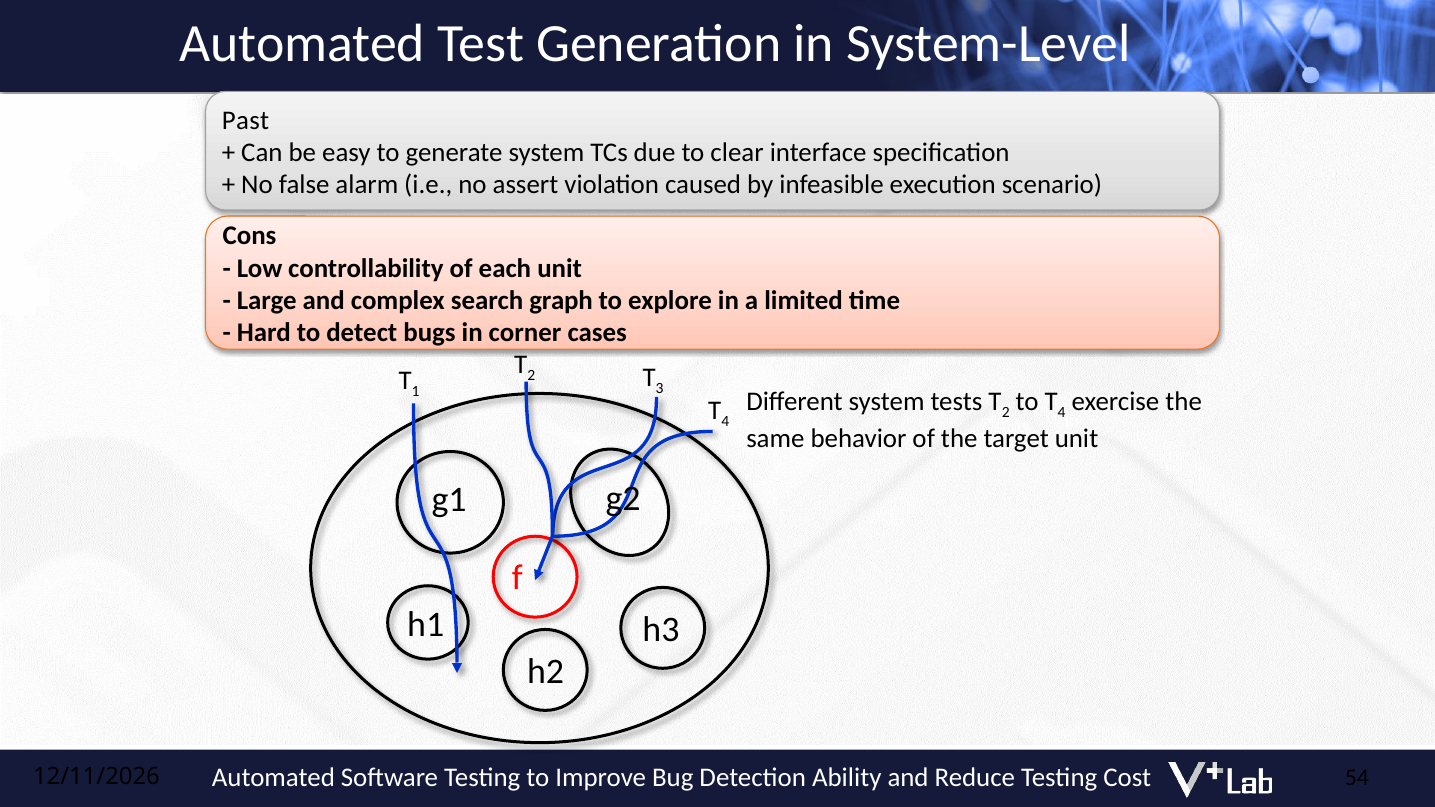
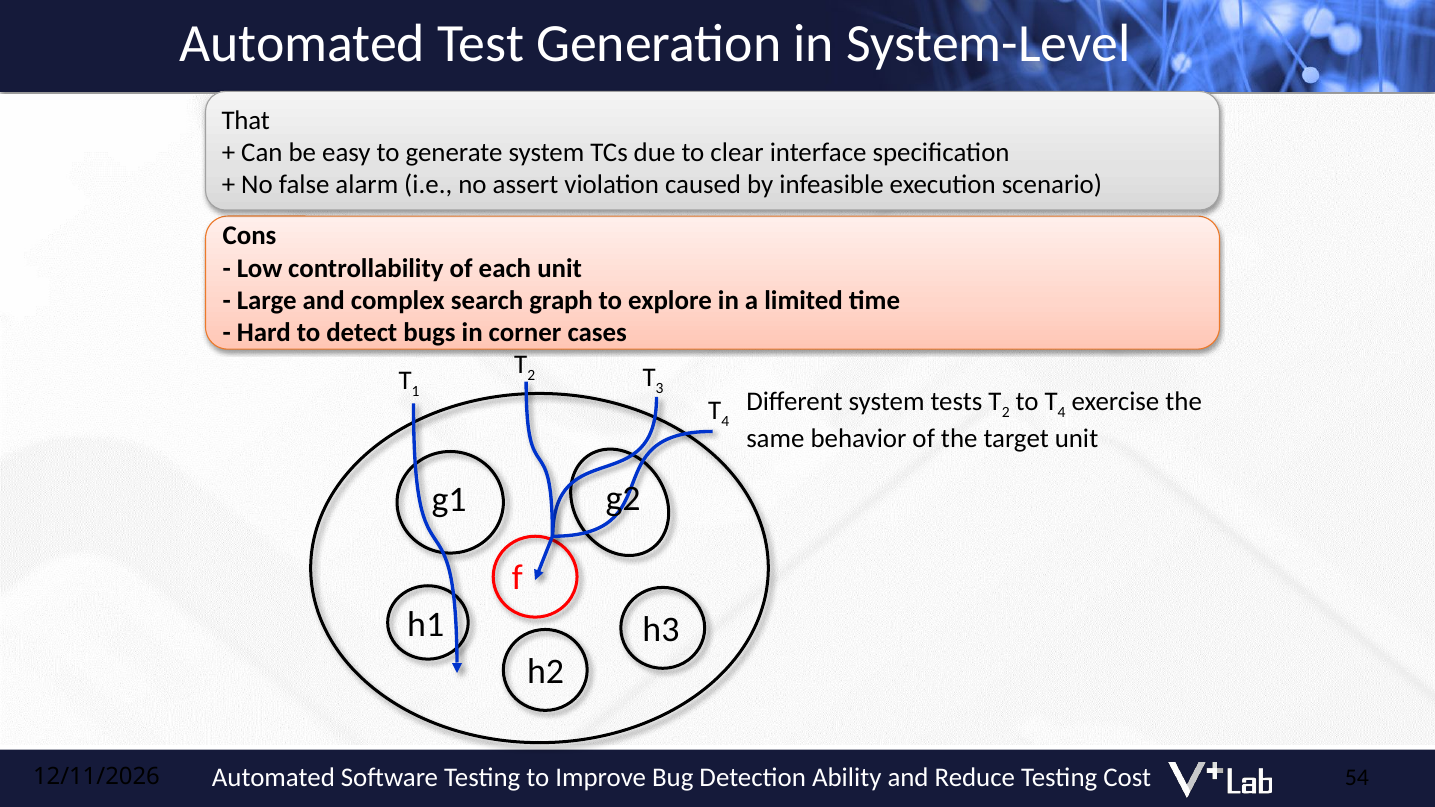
Past: Past -> That
